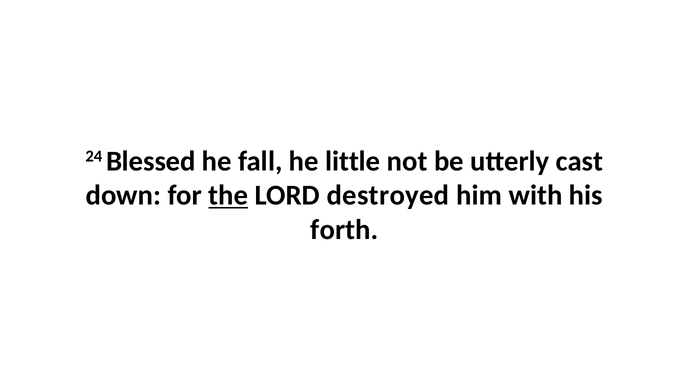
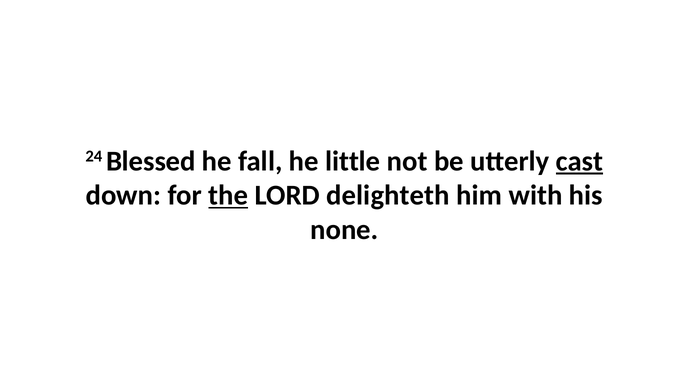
cast underline: none -> present
destroyed: destroyed -> delighteth
forth: forth -> none
